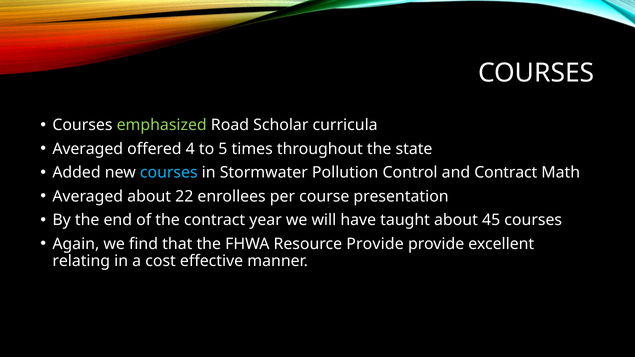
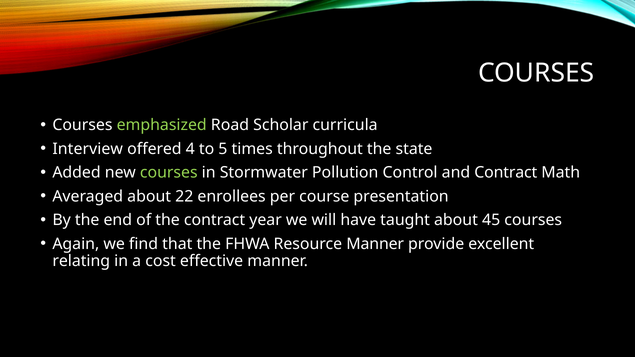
Averaged at (88, 149): Averaged -> Interview
courses at (169, 173) colour: light blue -> light green
Resource Provide: Provide -> Manner
